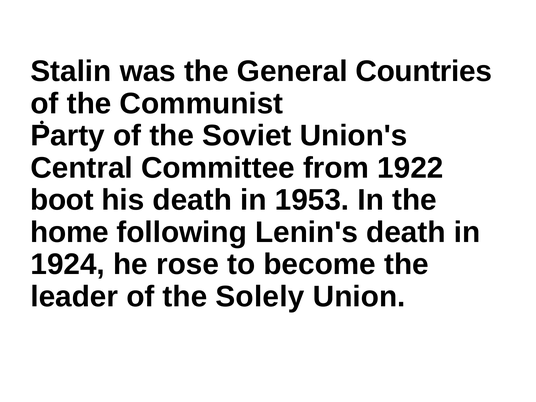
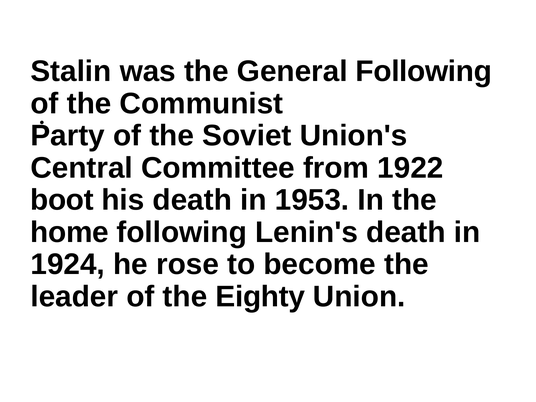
General Countries: Countries -> Following
Solely: Solely -> Eighty
